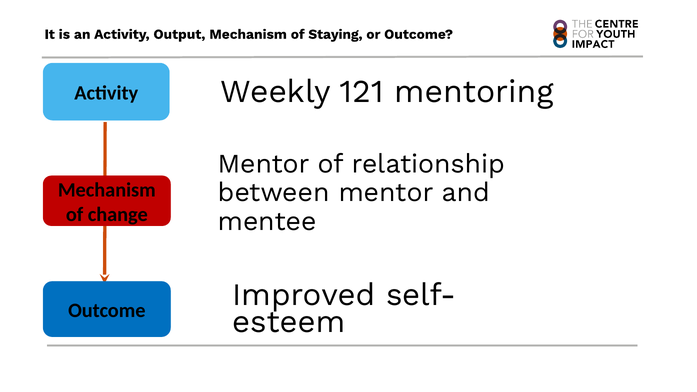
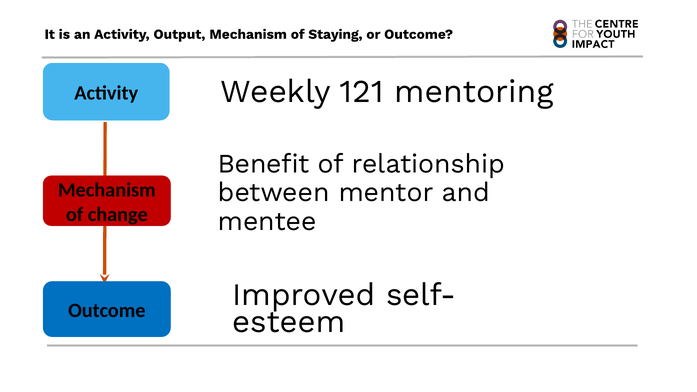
Mentor at (264, 164): Mentor -> Benefit
